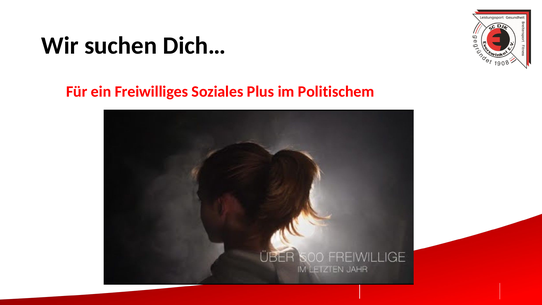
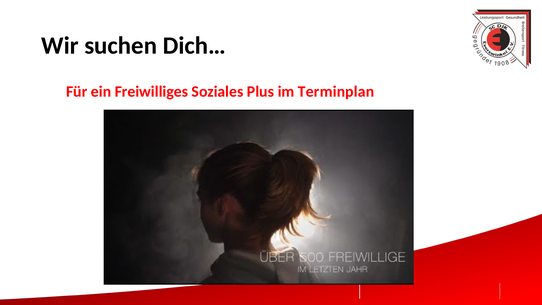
Politischem: Politischem -> Terminplan
